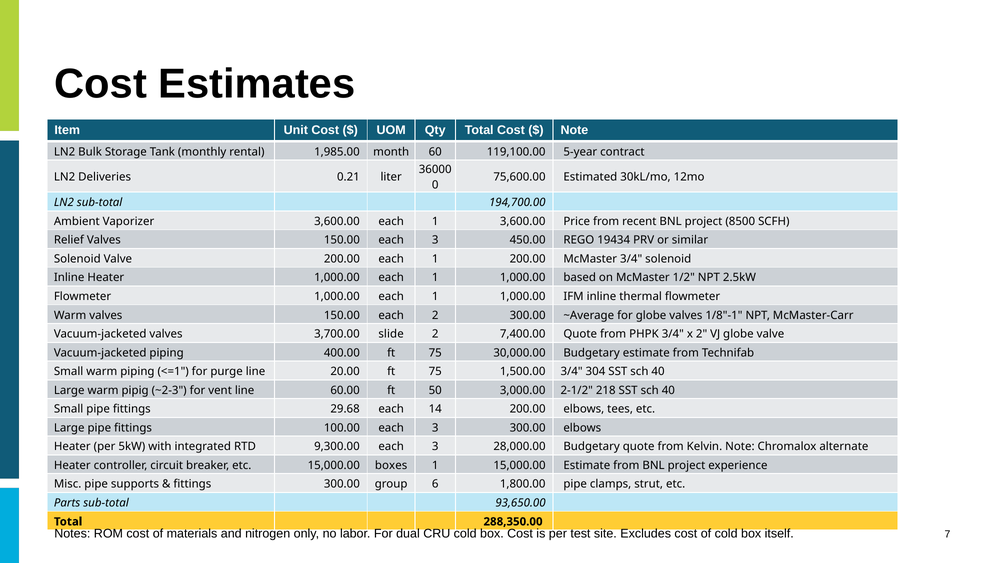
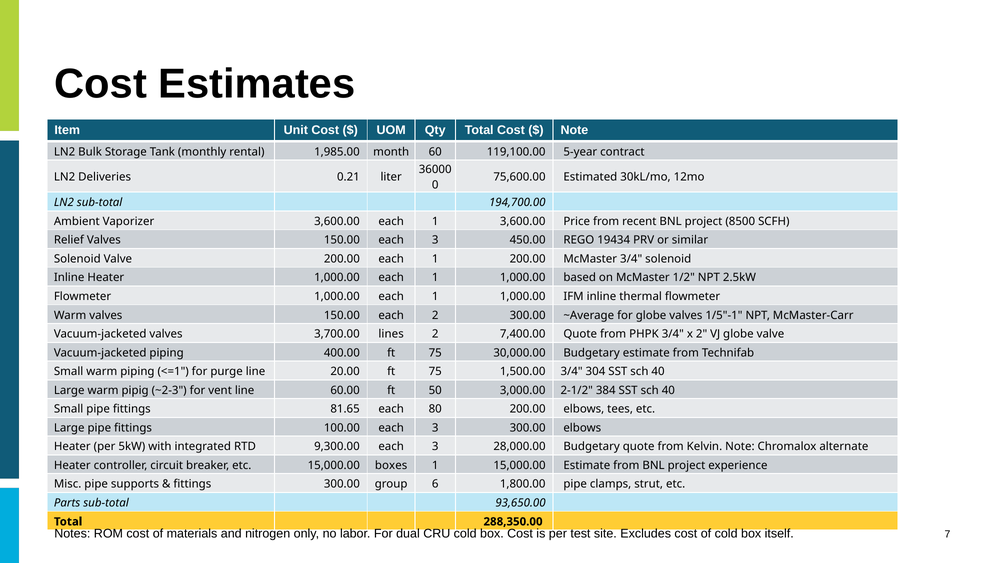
1/8"-1: 1/8"-1 -> 1/5"-1
slide: slide -> lines
218: 218 -> 384
29.68: 29.68 -> 81.65
14: 14 -> 80
